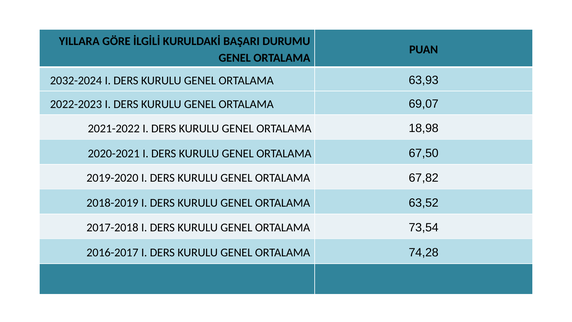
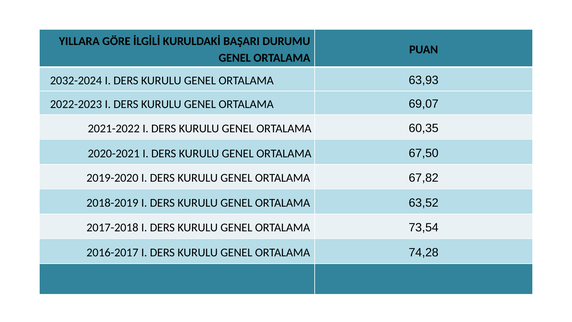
18,98: 18,98 -> 60,35
